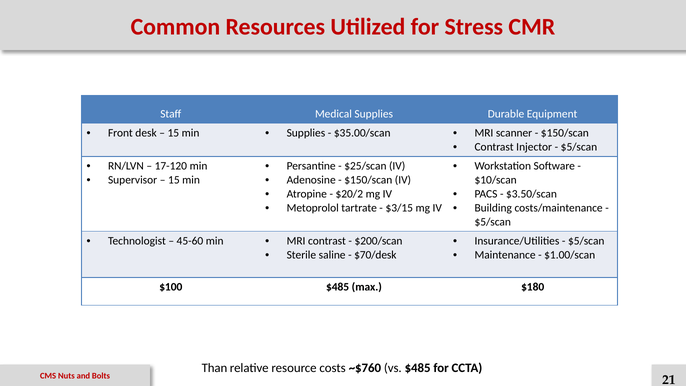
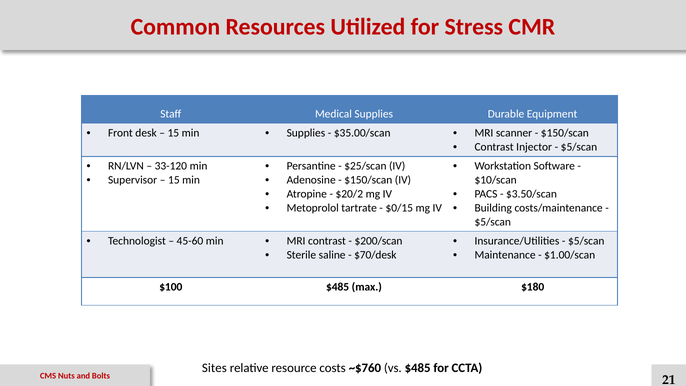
17-120: 17-120 -> 33-120
$3/15: $3/15 -> $0/15
Than: Than -> Sites
